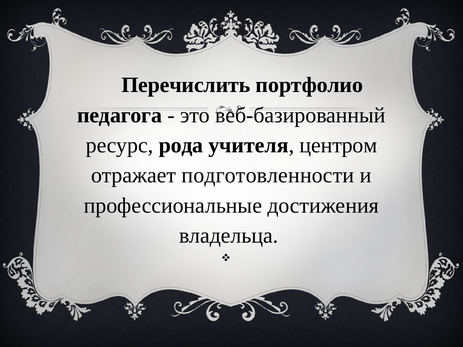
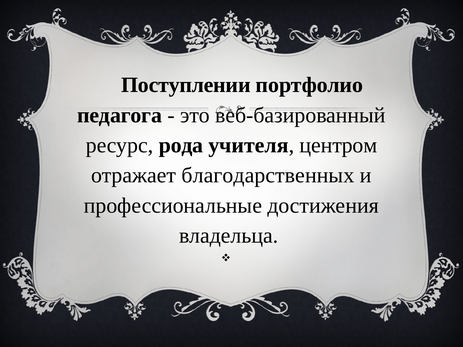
Перечислить: Перечислить -> Поступлении
подготовленности: подготовленности -> благодарственных
